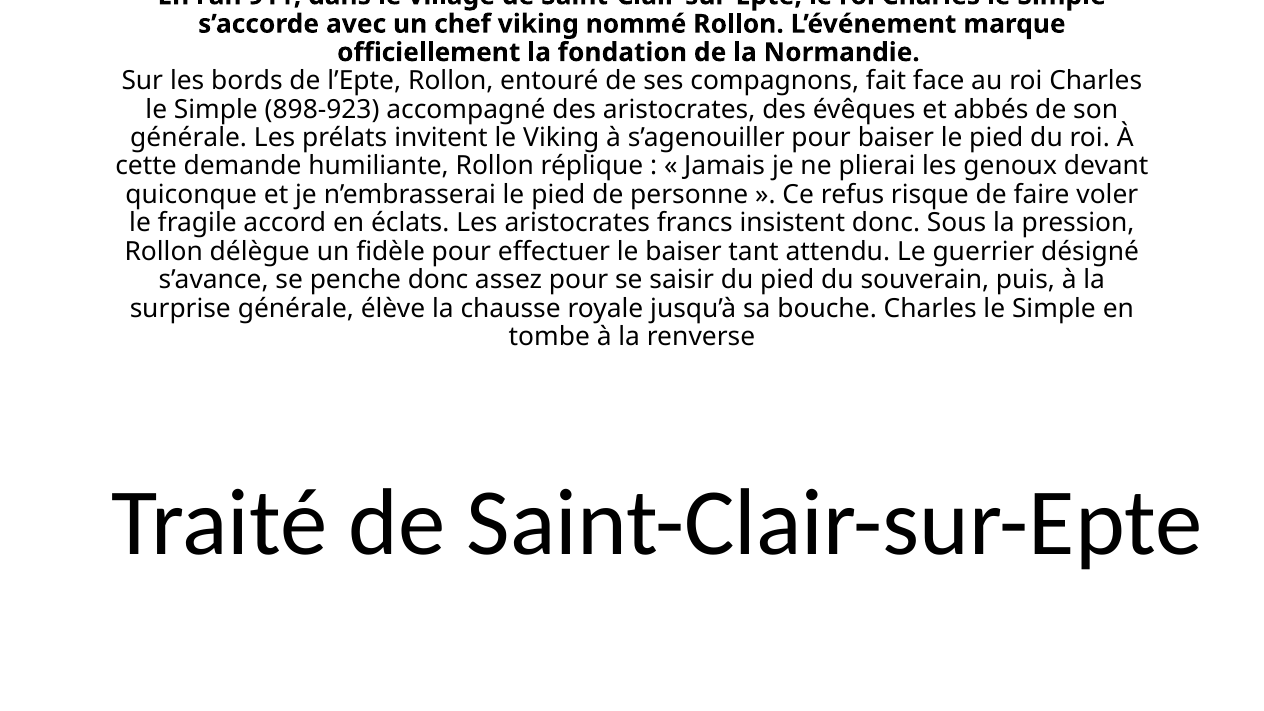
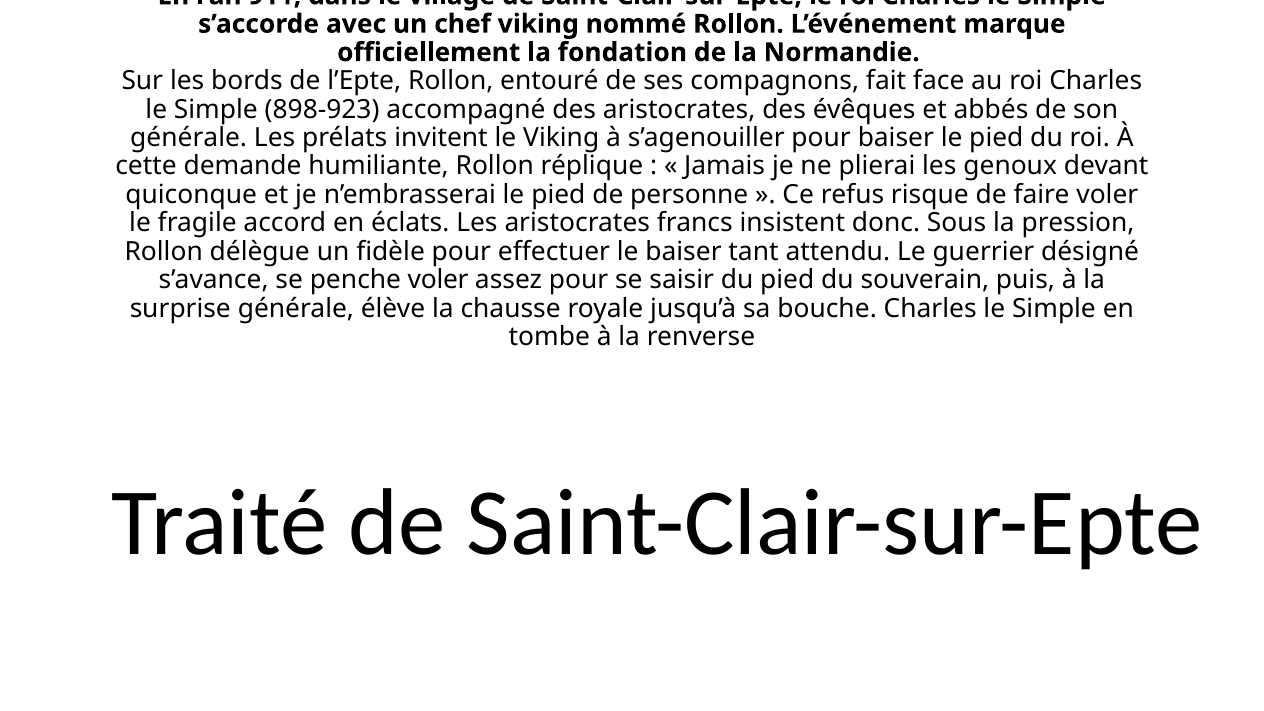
penche donc: donc -> voler
